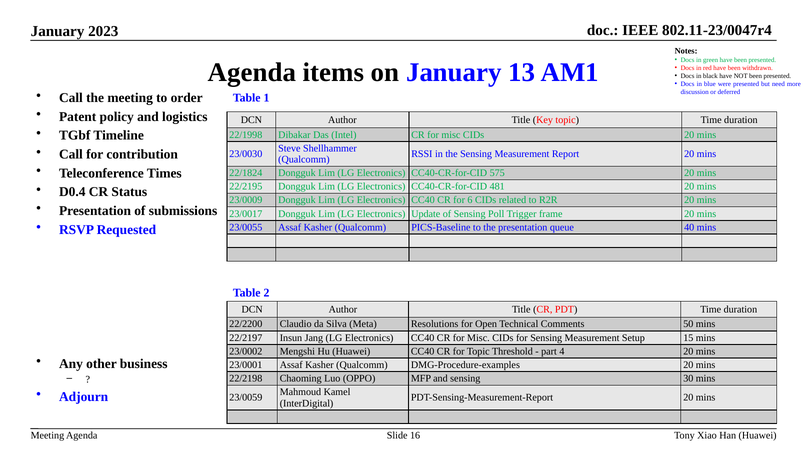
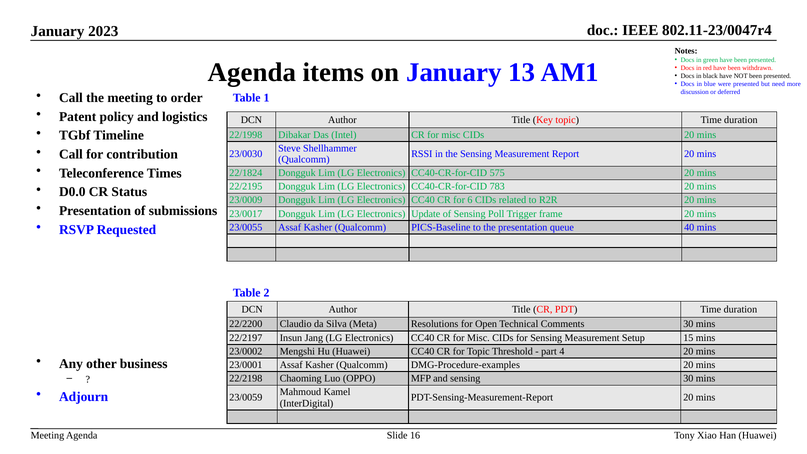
481: 481 -> 783
D0.4: D0.4 -> D0.0
Comments 50: 50 -> 30
